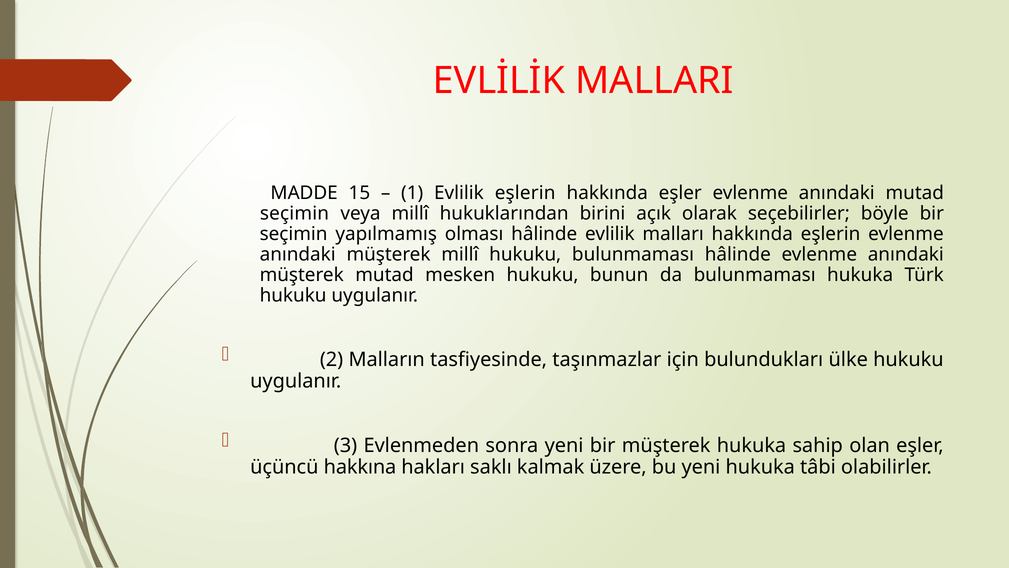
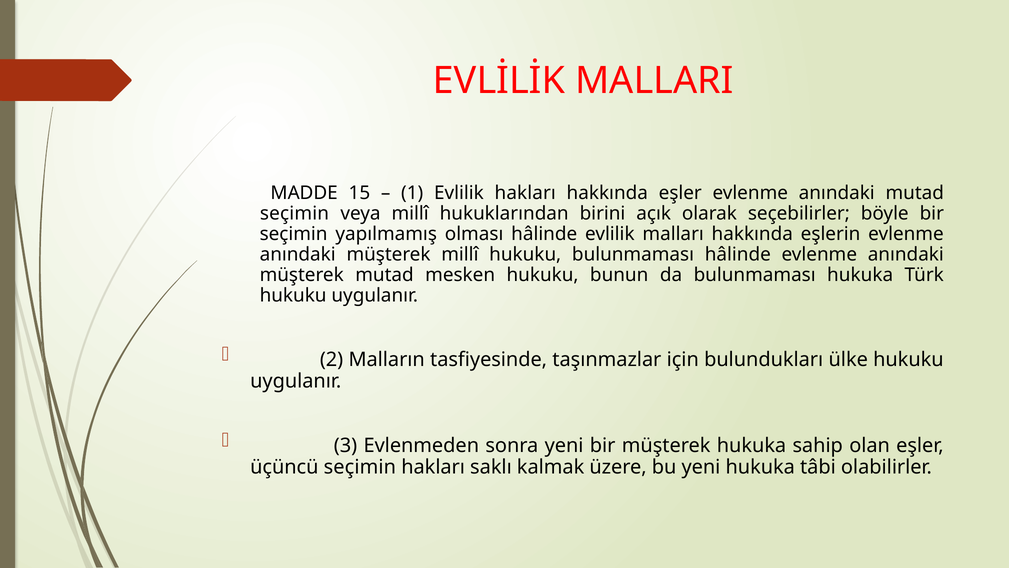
Evlilik eşlerin: eşlerin -> hakları
üçüncü hakkına: hakkına -> seçimin
